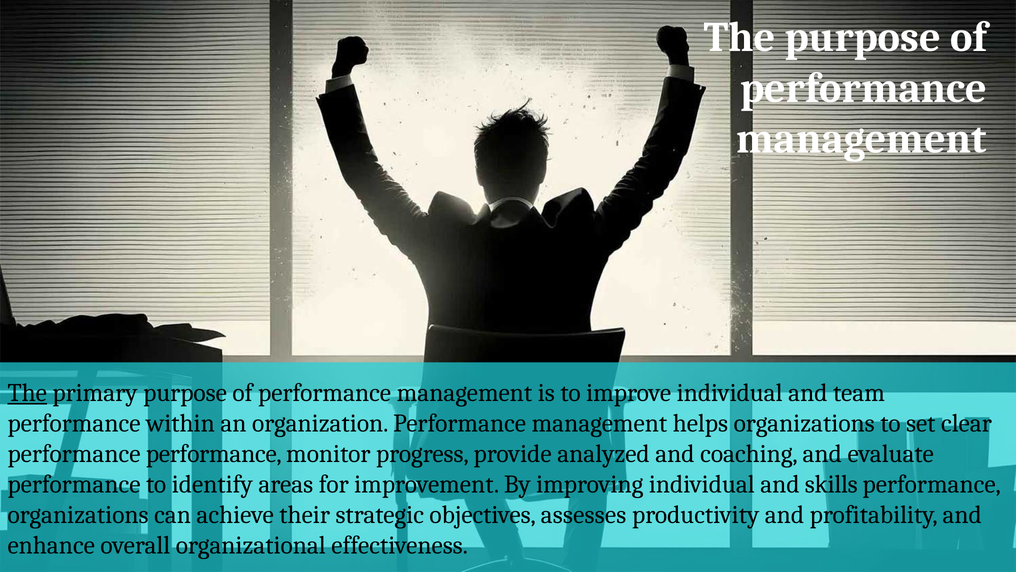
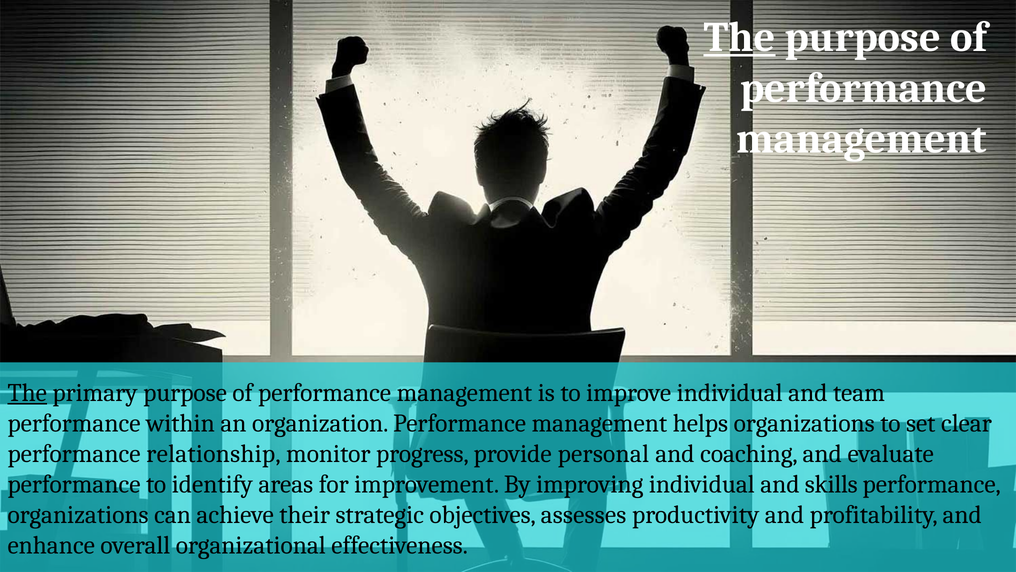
The at (740, 37) underline: none -> present
performance performance: performance -> relationship
analyzed: analyzed -> personal
